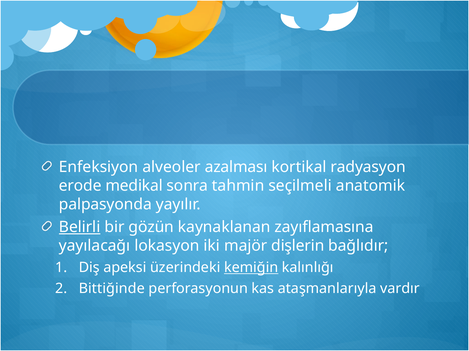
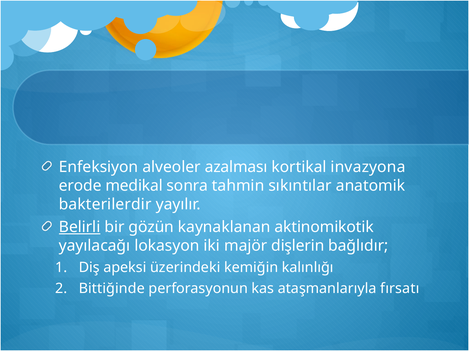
radyasyon: radyasyon -> invazyona
seçilmeli: seçilmeli -> sıkıntılar
palpasyonda: palpasyonda -> bakterilerdir
zayıflamasına: zayıflamasına -> aktinomikotik
kemiğin underline: present -> none
vardır: vardır -> fırsatı
